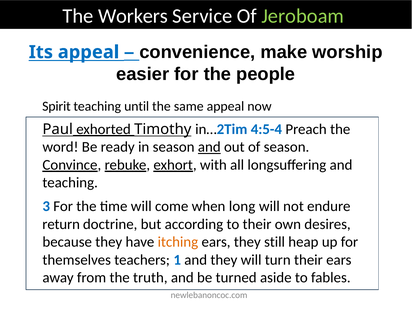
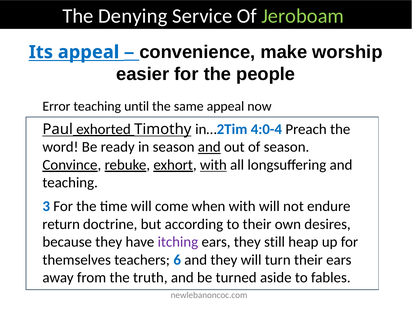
Workers: Workers -> Denying
Spirit: Spirit -> Error
4:5-4: 4:5-4 -> 4:0-4
with at (213, 165) underline: none -> present
when long: long -> with
itching colour: orange -> purple
1: 1 -> 6
